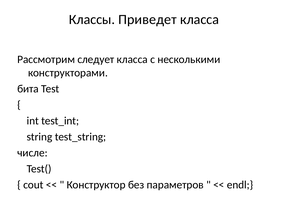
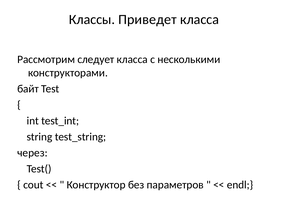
бита: бита -> байт
числе: числе -> через
